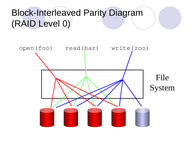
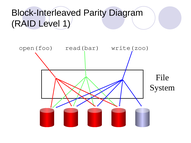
0: 0 -> 1
